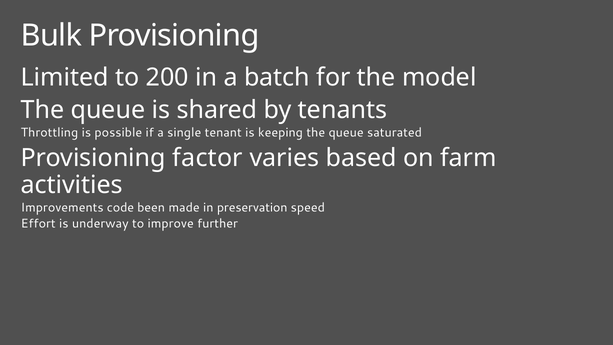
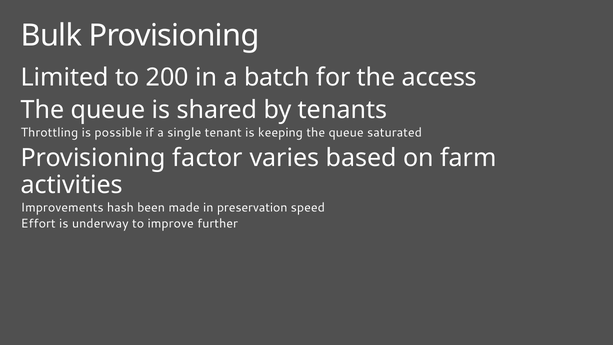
model: model -> access
code: code -> hash
